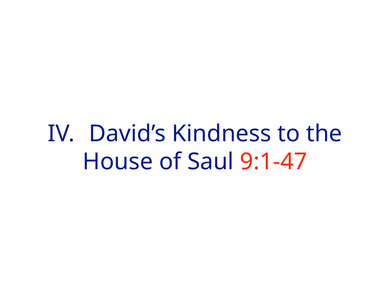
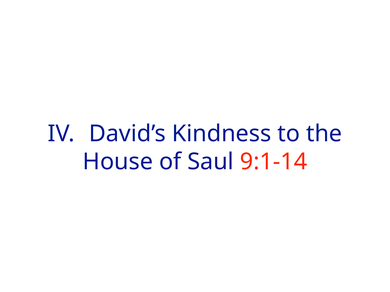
9:1-47: 9:1-47 -> 9:1-14
